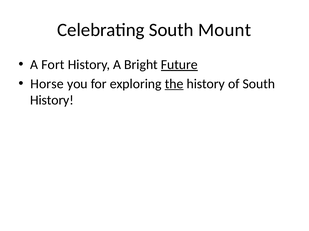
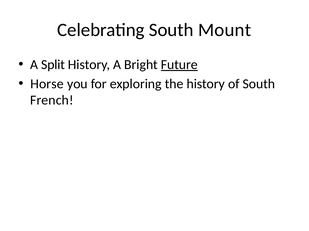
Fort: Fort -> Split
the underline: present -> none
History at (52, 101): History -> French
